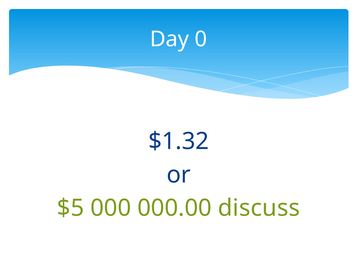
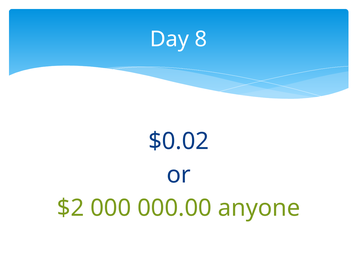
0: 0 -> 8
$1.32: $1.32 -> $0.02
$5: $5 -> $2
discuss: discuss -> anyone
